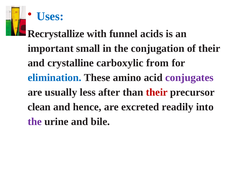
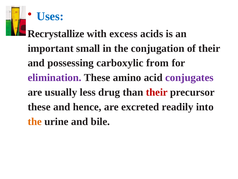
funnel: funnel -> excess
crystalline: crystalline -> possessing
elimination colour: blue -> purple
after: after -> drug
clean at (39, 107): clean -> these
the at (35, 121) colour: purple -> orange
